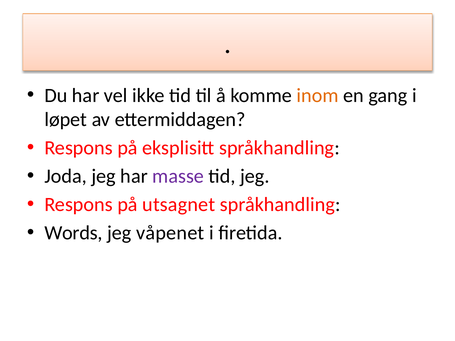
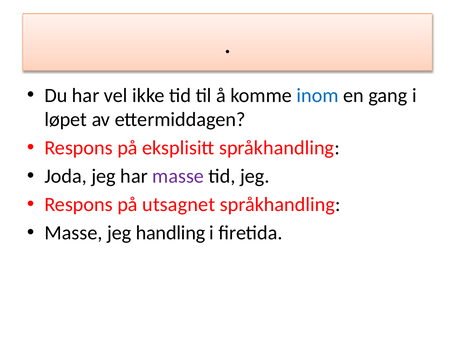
inom colour: orange -> blue
Words at (74, 233): Words -> Masse
våpenet: våpenet -> handling
